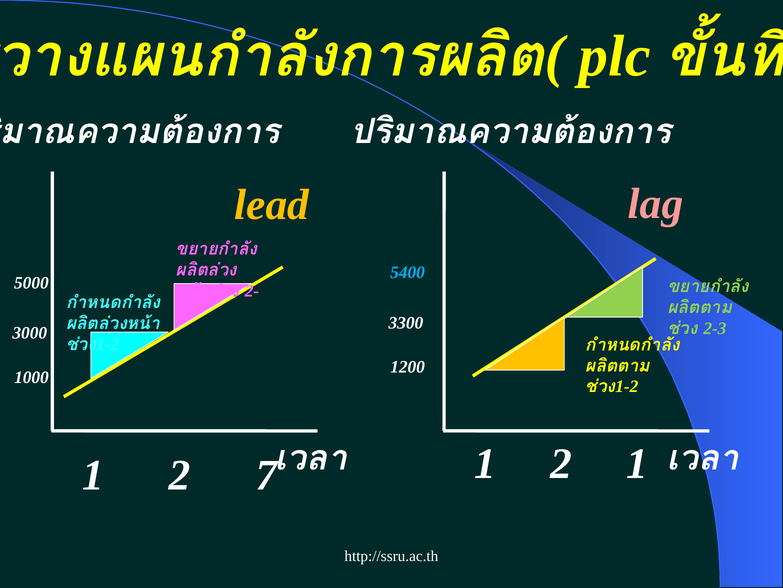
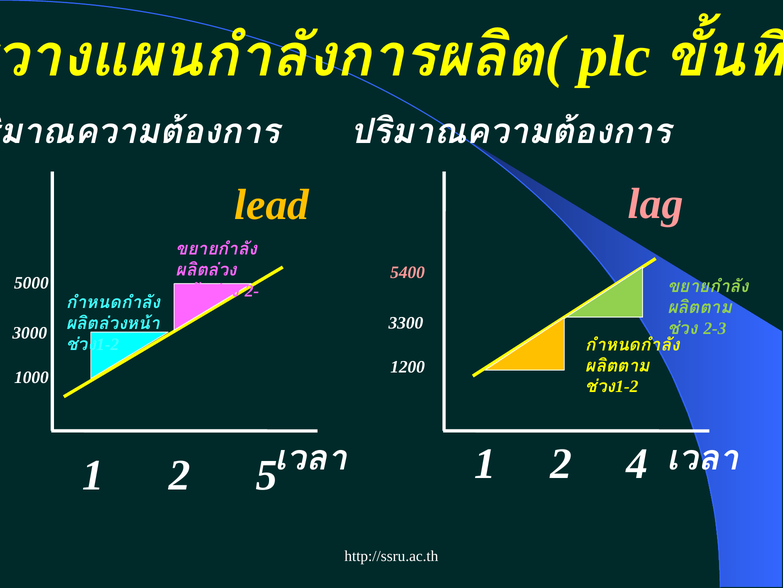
5400 colour: light blue -> pink
7: 7 -> 5
2 1: 1 -> 4
